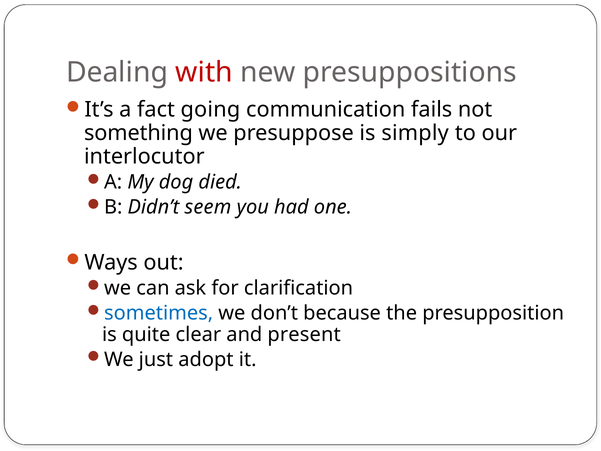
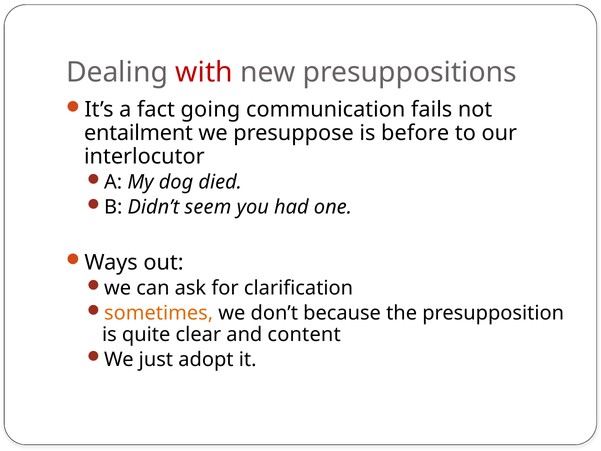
something: something -> entailment
simply: simply -> before
sometimes colour: blue -> orange
present: present -> content
